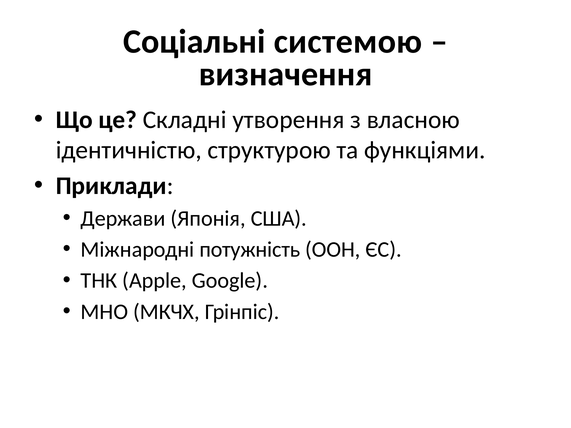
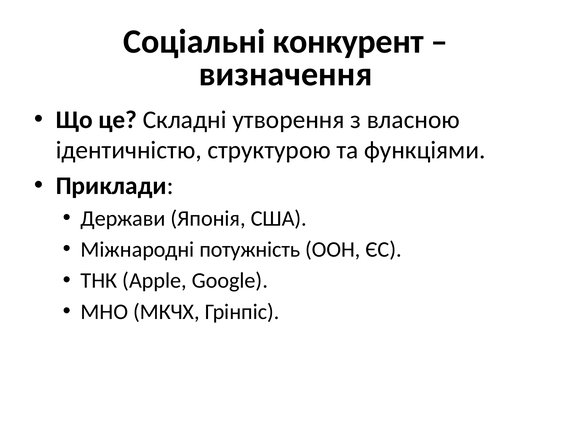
системою: системою -> конкурент
